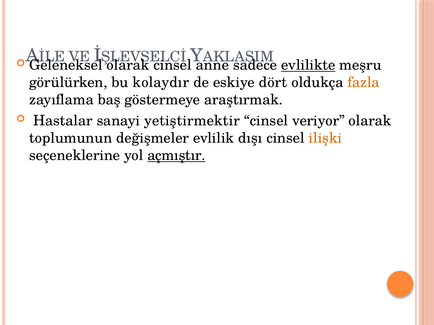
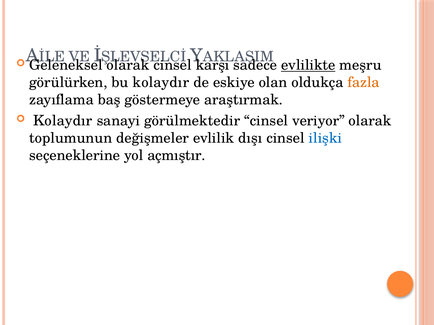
anne: anne -> karşı
dört: dört -> olan
Hastalar at (63, 121): Hastalar -> Kolaydır
yetiştirmektir: yetiştirmektir -> görülmektedir
ilişki colour: orange -> blue
açmıştır underline: present -> none
